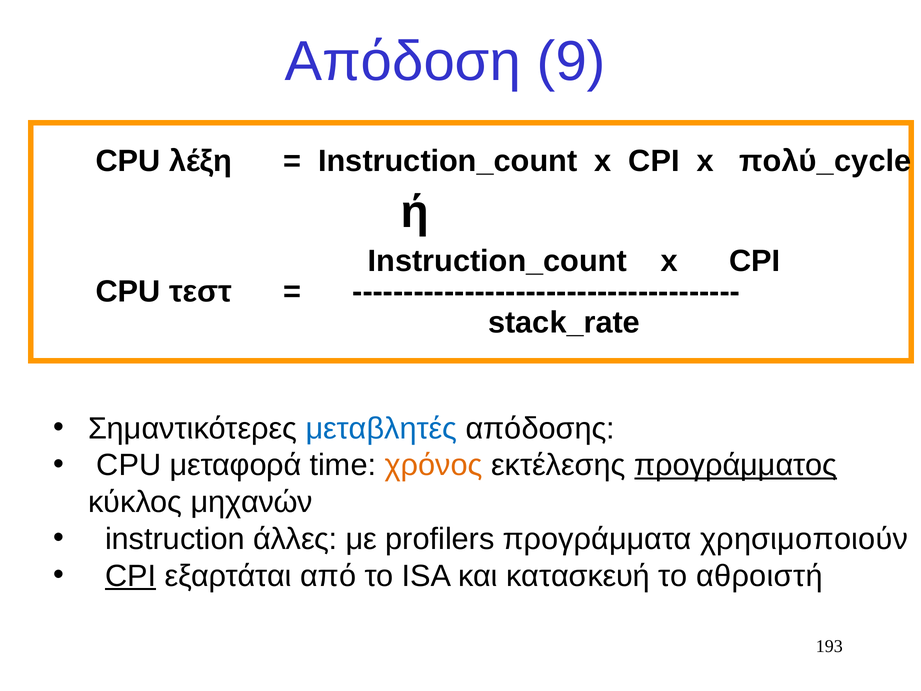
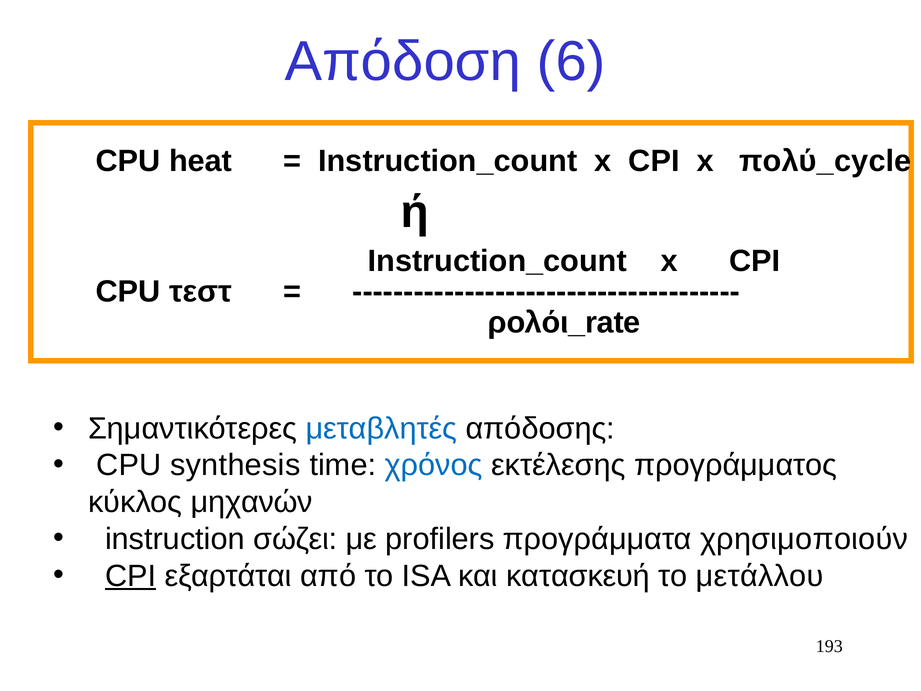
9: 9 -> 6
λέξη: λέξη -> heat
stack_rate: stack_rate -> ρολόι_rate
μεταφορά: μεταφορά -> synthesis
χρόνος colour: orange -> blue
προγράμματος underline: present -> none
άλλες: άλλες -> σώζει
αθροιστή: αθροιστή -> μετάλλου
